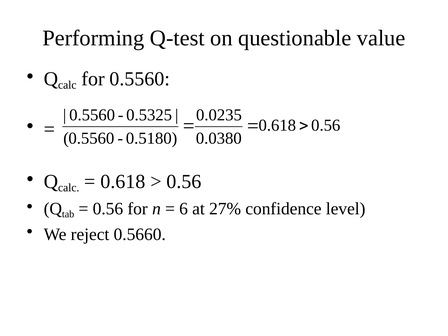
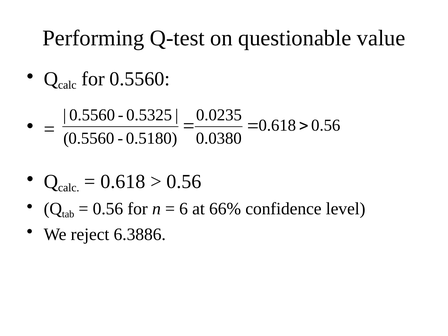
27%: 27% -> 66%
0.5660: 0.5660 -> 6.3886
